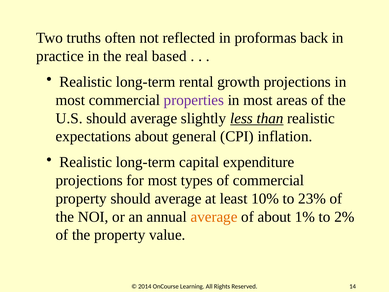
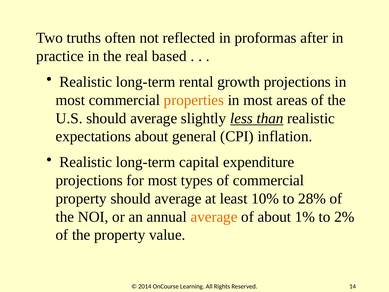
back: back -> after
properties colour: purple -> orange
23%: 23% -> 28%
